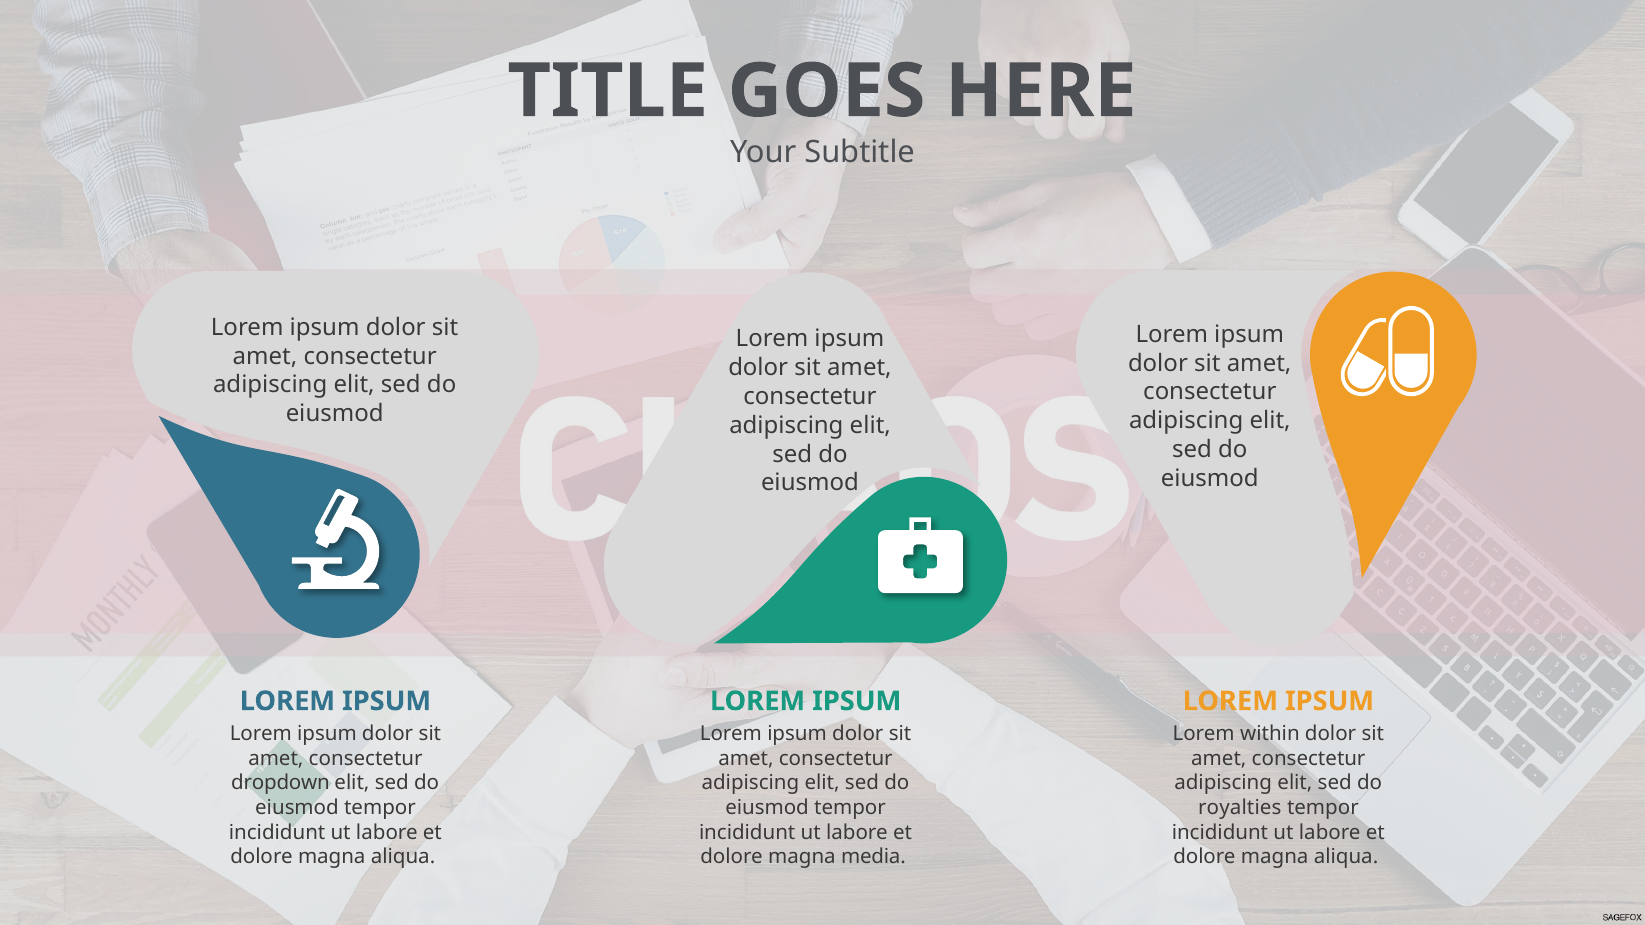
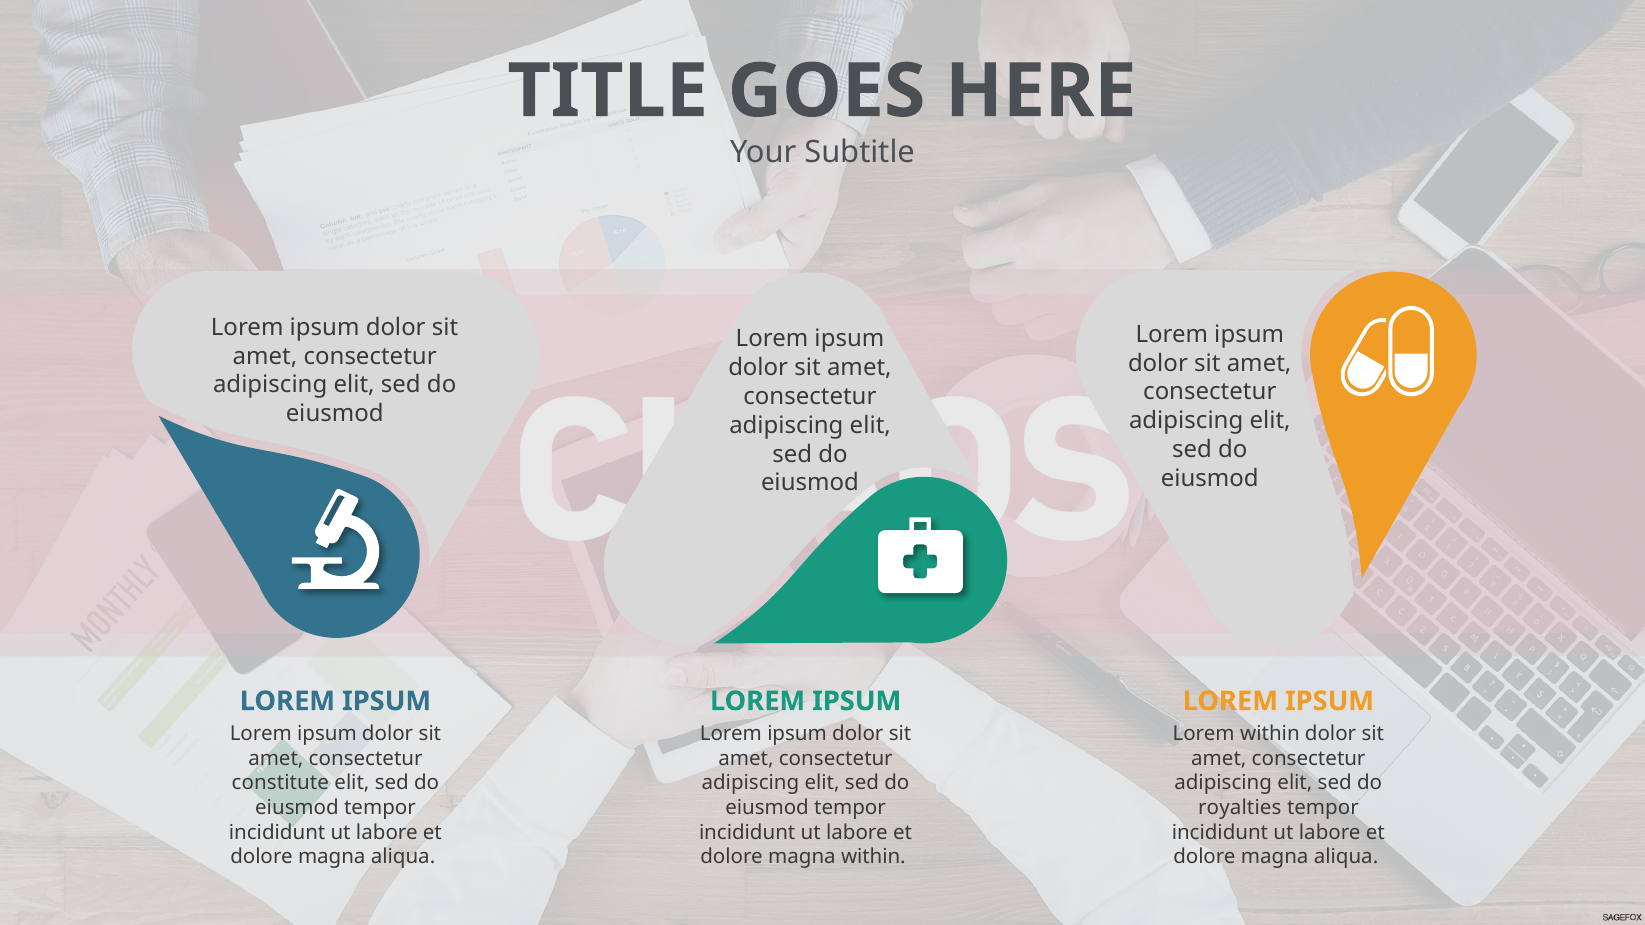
dropdown: dropdown -> constitute
magna media: media -> within
